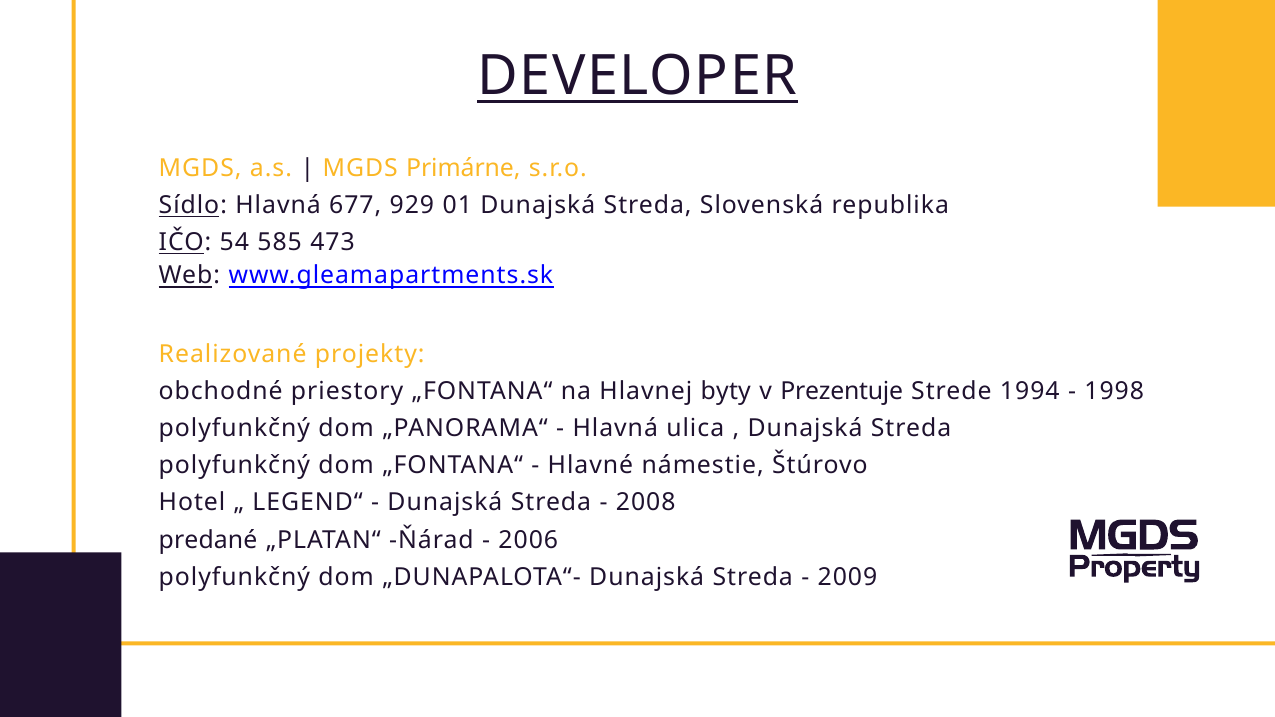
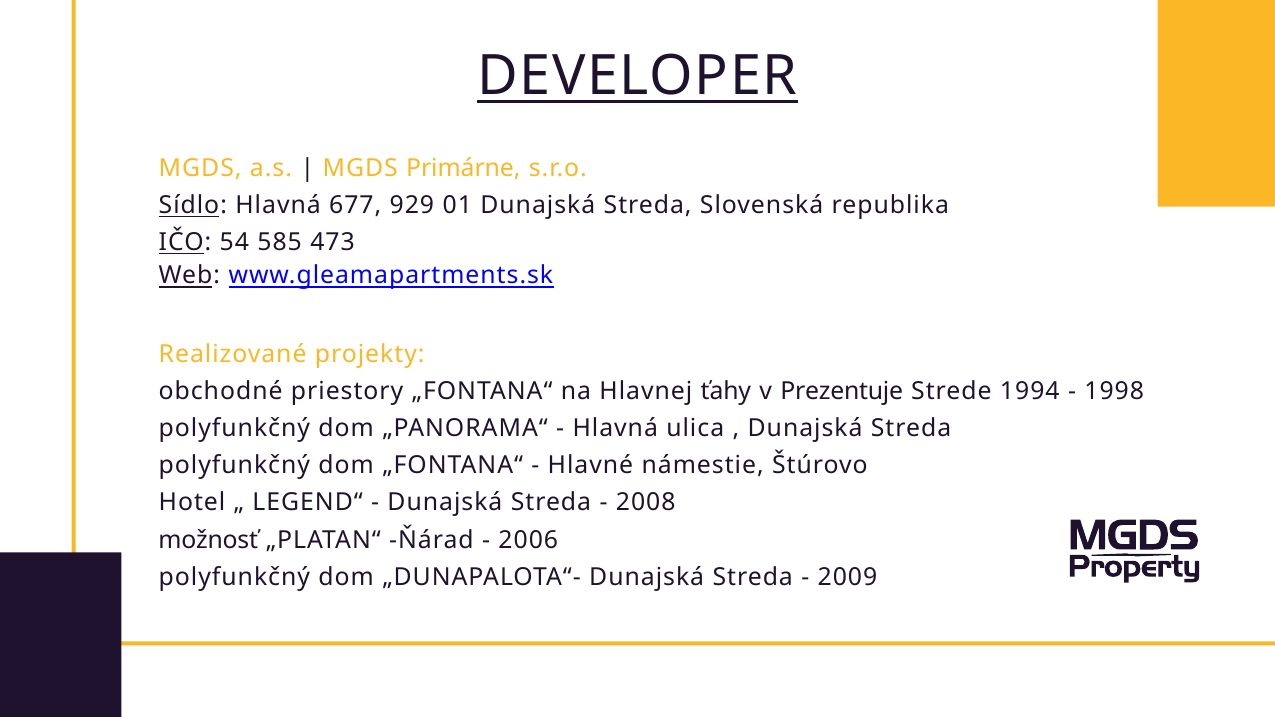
byty: byty -> ťahy
predané: predané -> možnosť
